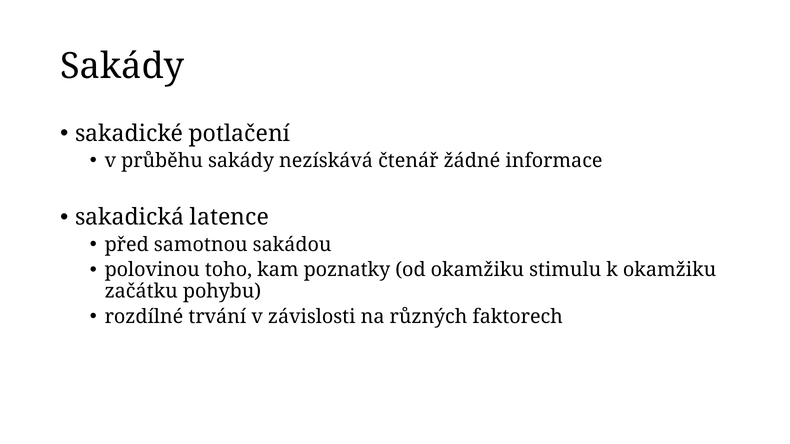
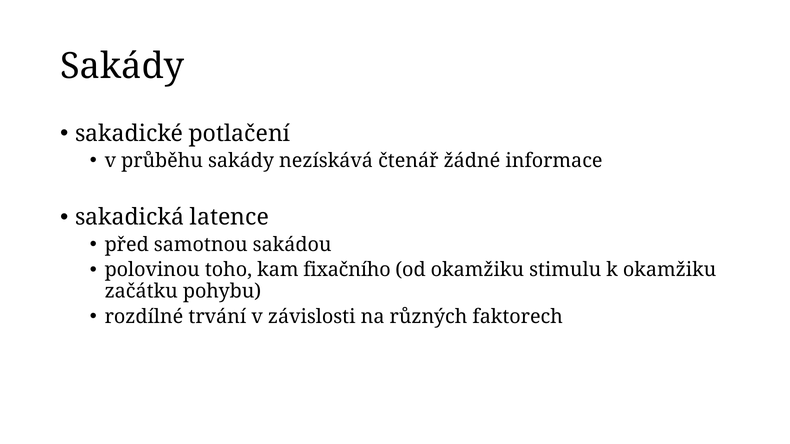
poznatky: poznatky -> fixačního
